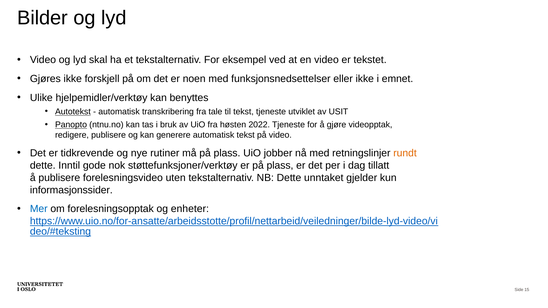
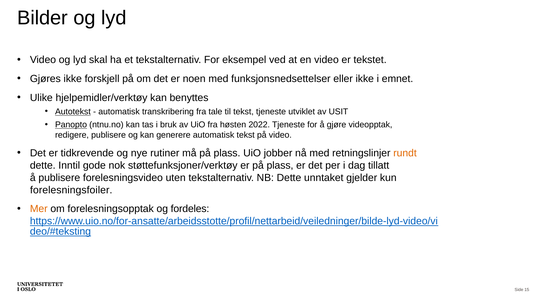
informasjonssider: informasjonssider -> forelesningsfoiler
Mer colour: blue -> orange
enheter: enheter -> fordeles
